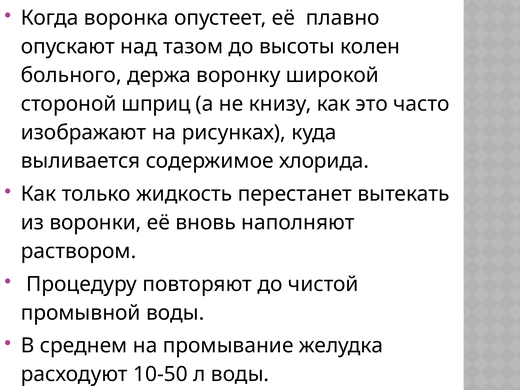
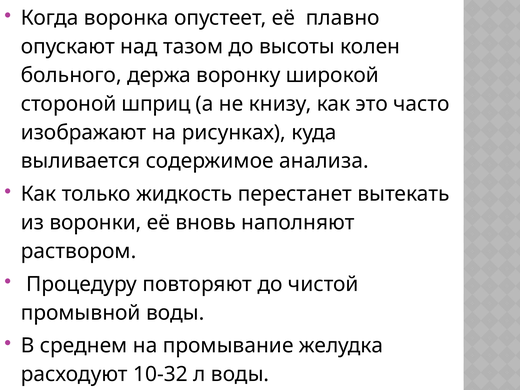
хлорида: хлорида -> анализа
10-50: 10-50 -> 10-32
